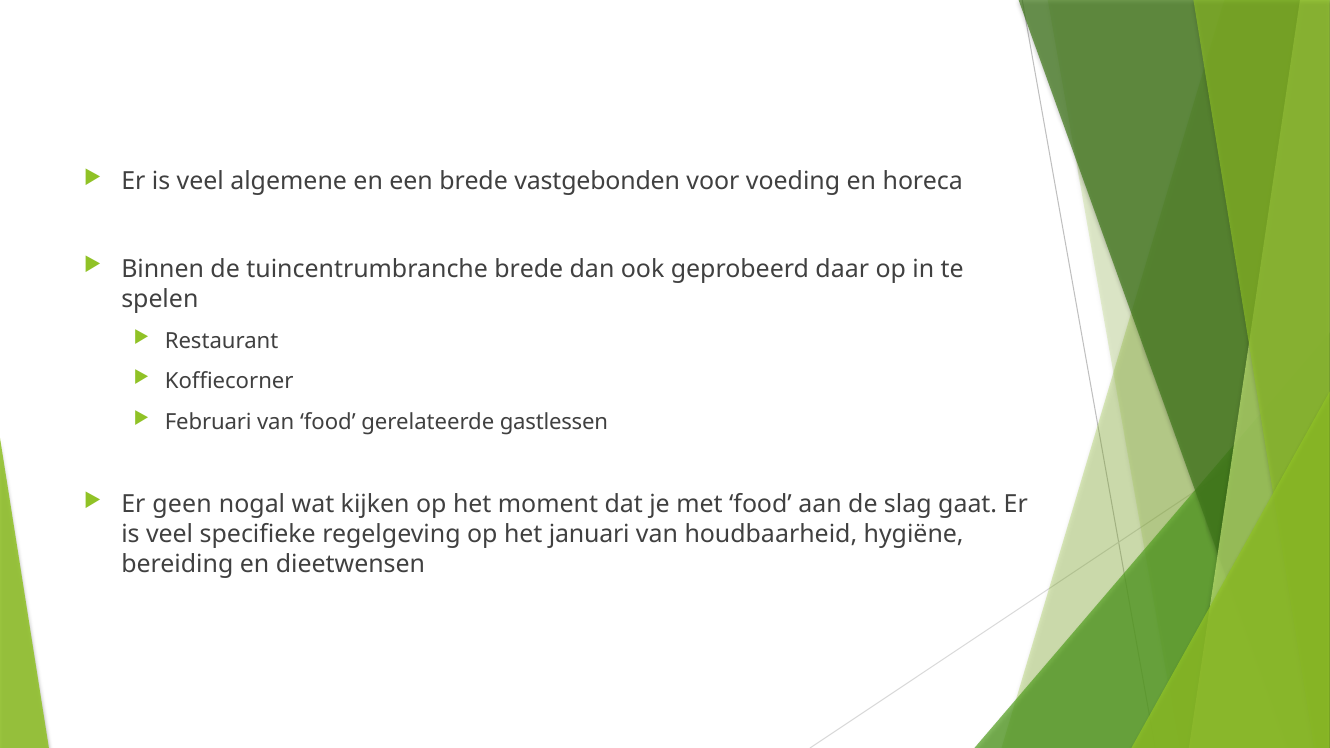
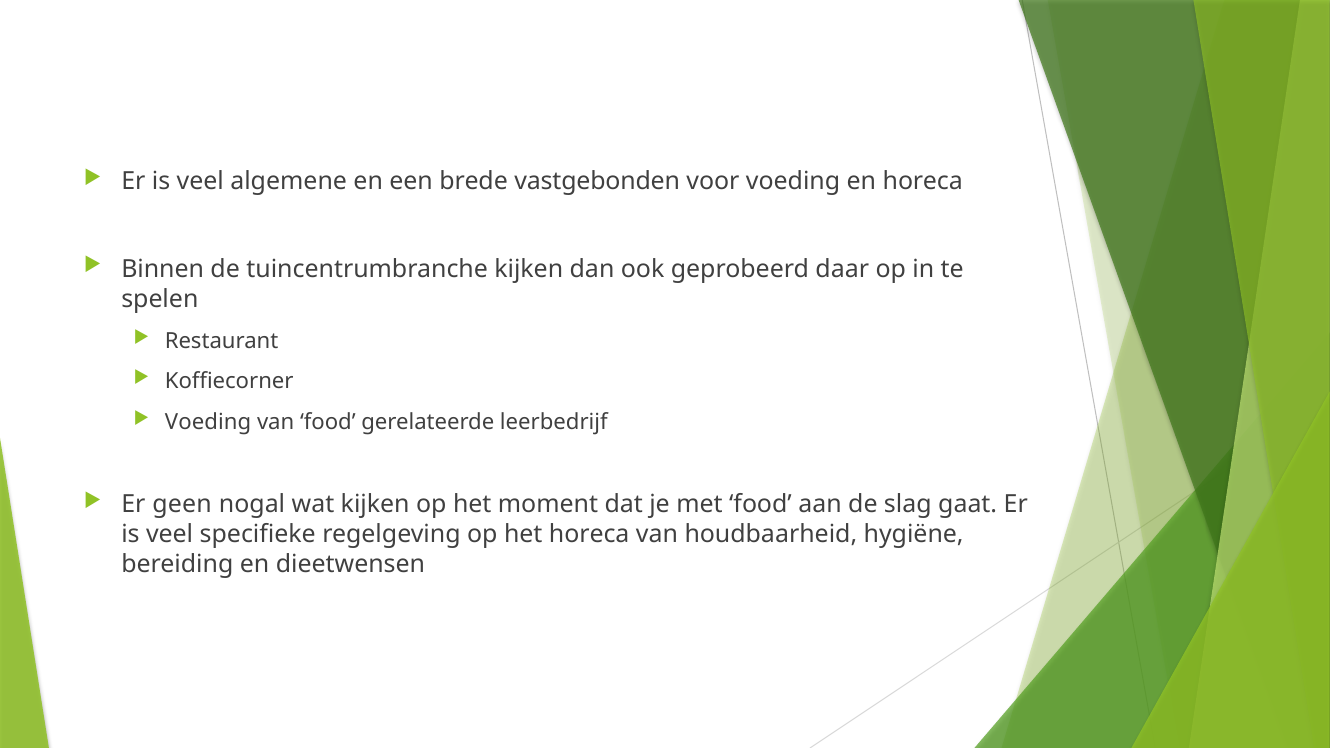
tuincentrumbranche brede: brede -> kijken
Februari at (208, 422): Februari -> Voeding
gastlessen: gastlessen -> leerbedrijf
het januari: januari -> horeca
